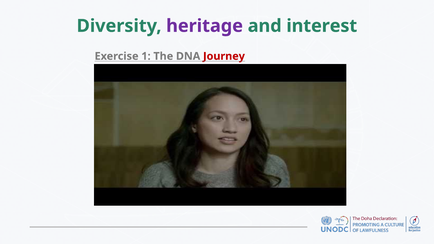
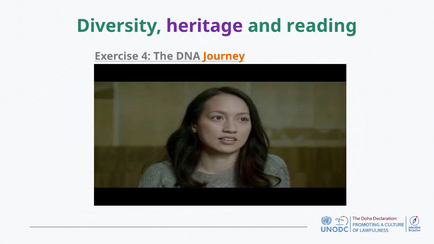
interest: interest -> reading
1: 1 -> 4
Journey colour: red -> orange
